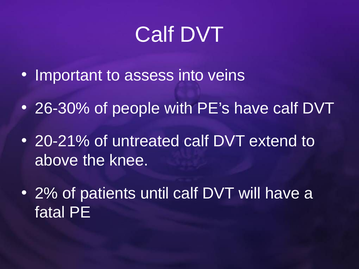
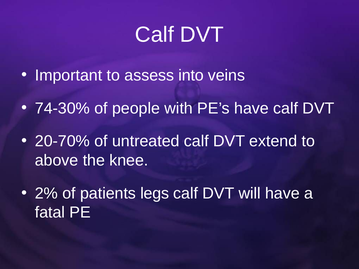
26-30%: 26-30% -> 74-30%
20-21%: 20-21% -> 20-70%
until: until -> legs
